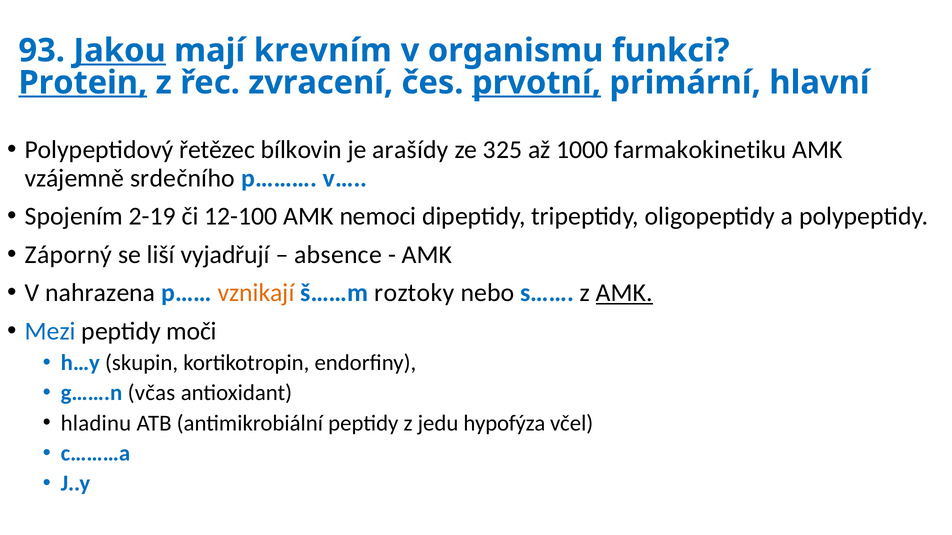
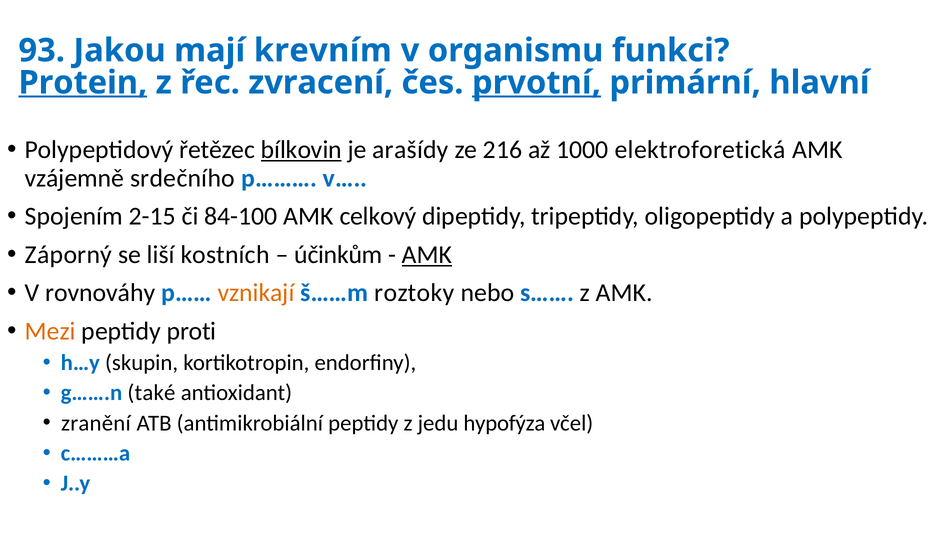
Jakou underline: present -> none
bílkovin underline: none -> present
325: 325 -> 216
farmakokinetiku: farmakokinetiku -> elektroforetická
2-19: 2-19 -> 2-15
12-100: 12-100 -> 84-100
nemoci: nemoci -> celkový
vyjadřují: vyjadřují -> kostních
absence: absence -> účinkům
AMK at (427, 255) underline: none -> present
nahrazena: nahrazena -> rovnováhy
AMK at (624, 293) underline: present -> none
Mezi colour: blue -> orange
moči: moči -> proti
včas: včas -> také
hladinu: hladinu -> zranění
